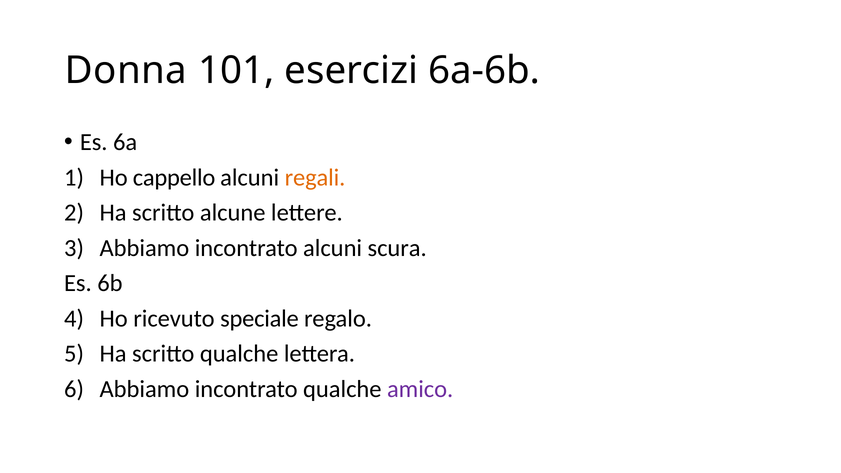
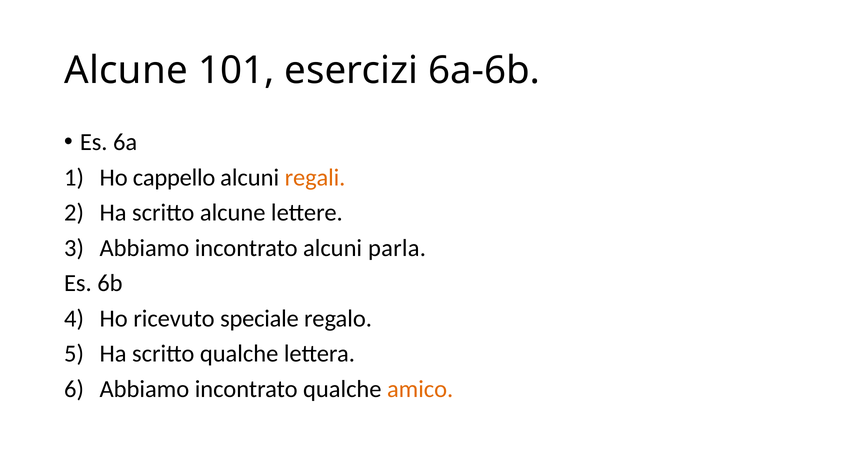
Donna at (126, 71): Donna -> Alcune
scura: scura -> parla
amico colour: purple -> orange
